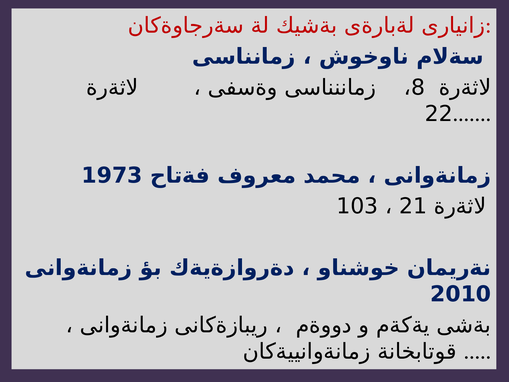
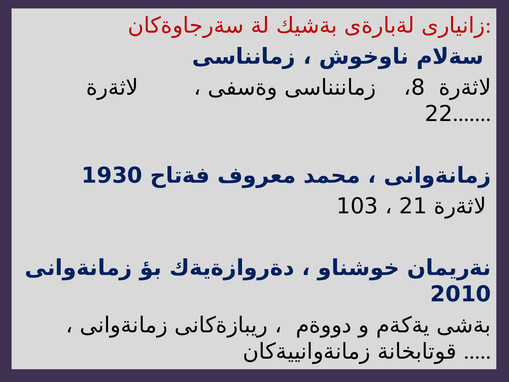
1973: 1973 -> 1930
